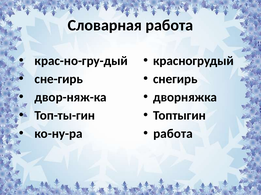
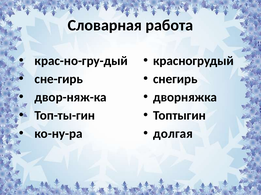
работа at (173, 134): работа -> долгая
